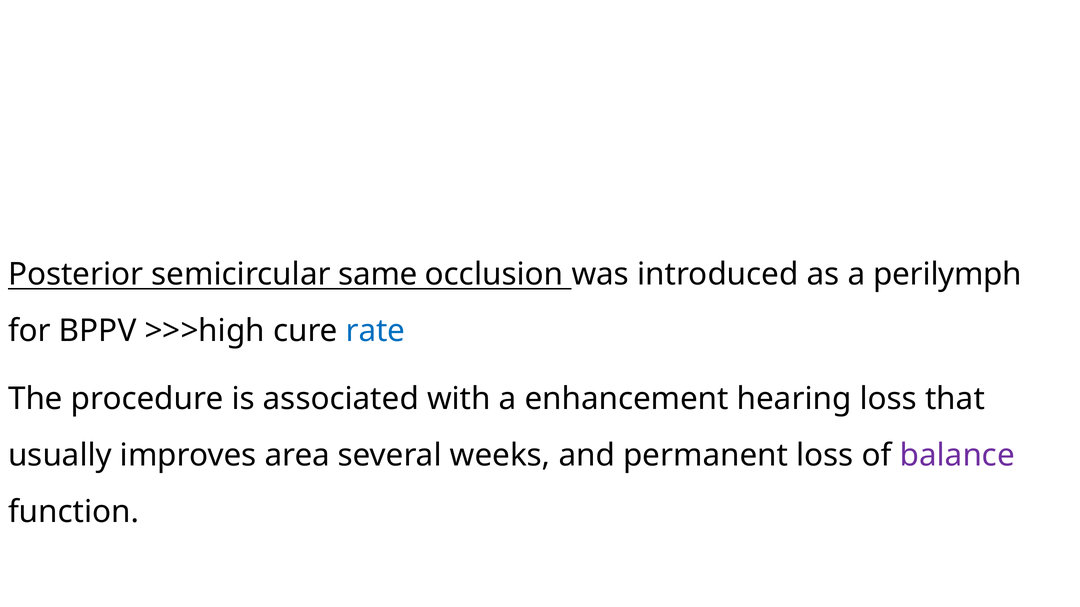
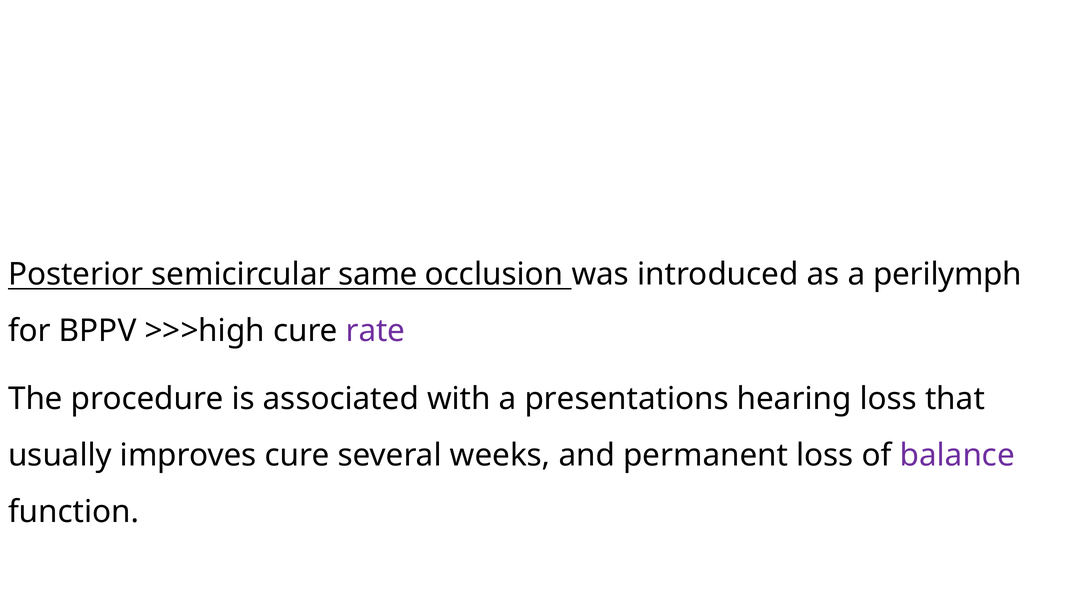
rate colour: blue -> purple
enhancement: enhancement -> presentations
improves area: area -> cure
